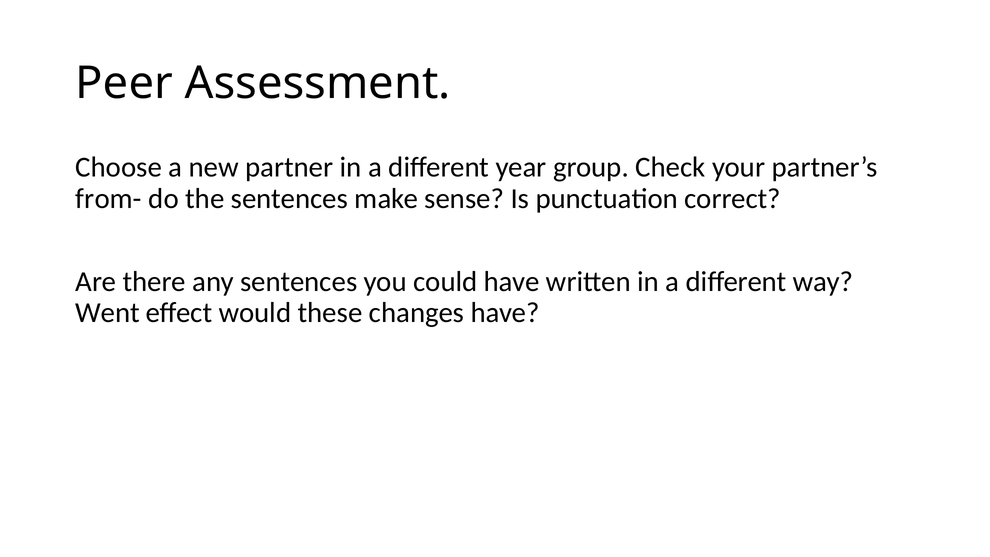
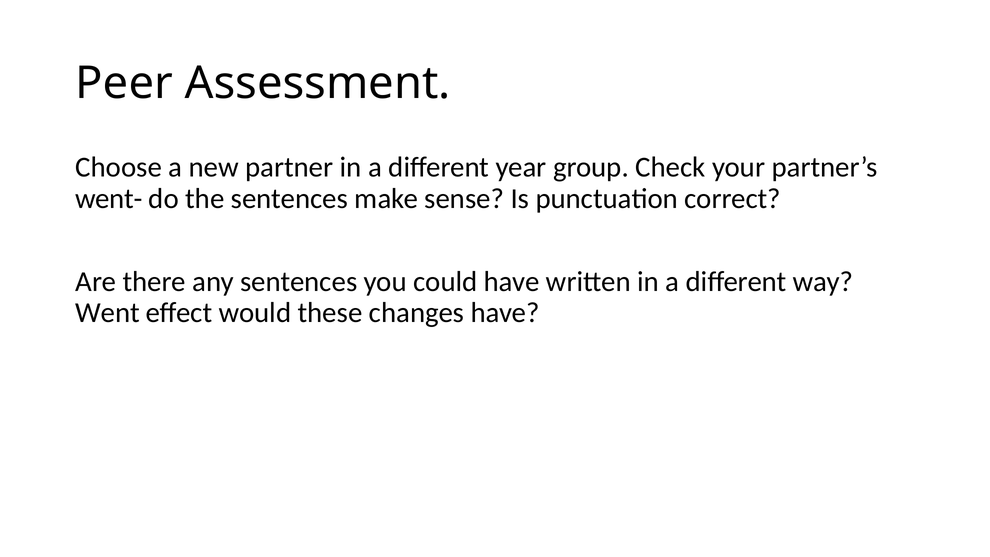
from-: from- -> went-
